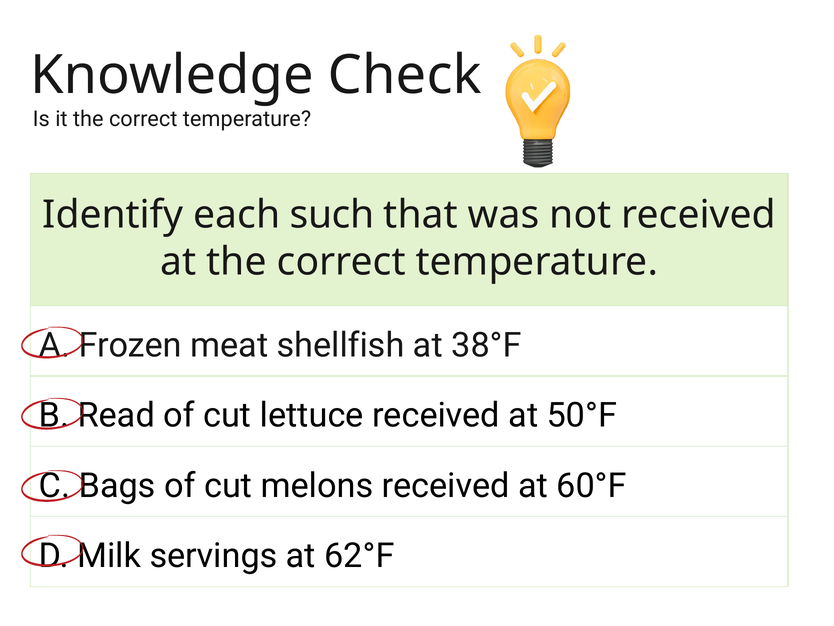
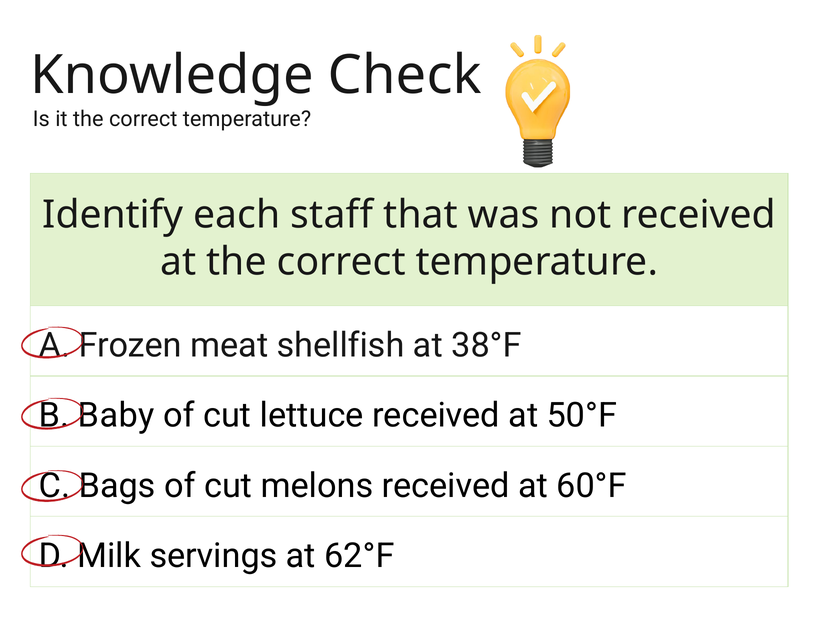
such: such -> staff
Read: Read -> Baby
